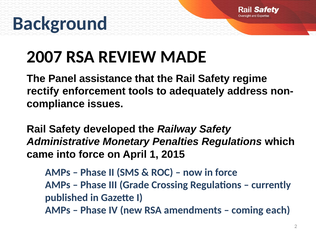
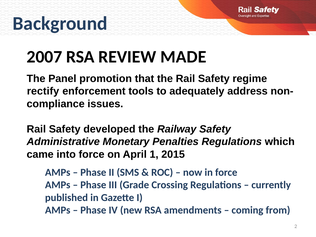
assistance: assistance -> promotion
each: each -> from
